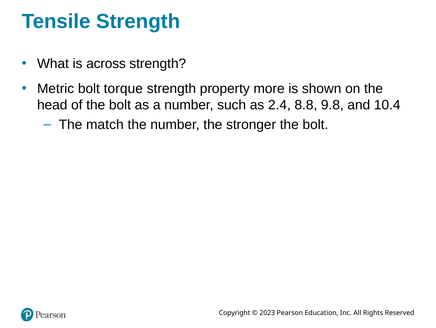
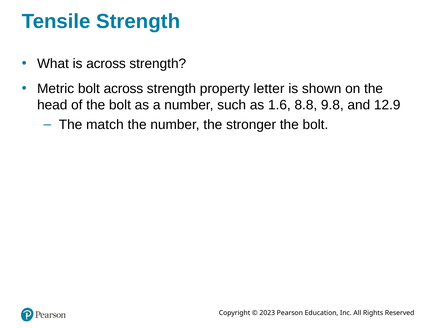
bolt torque: torque -> across
more: more -> letter
2.4: 2.4 -> 1.6
10.4: 10.4 -> 12.9
